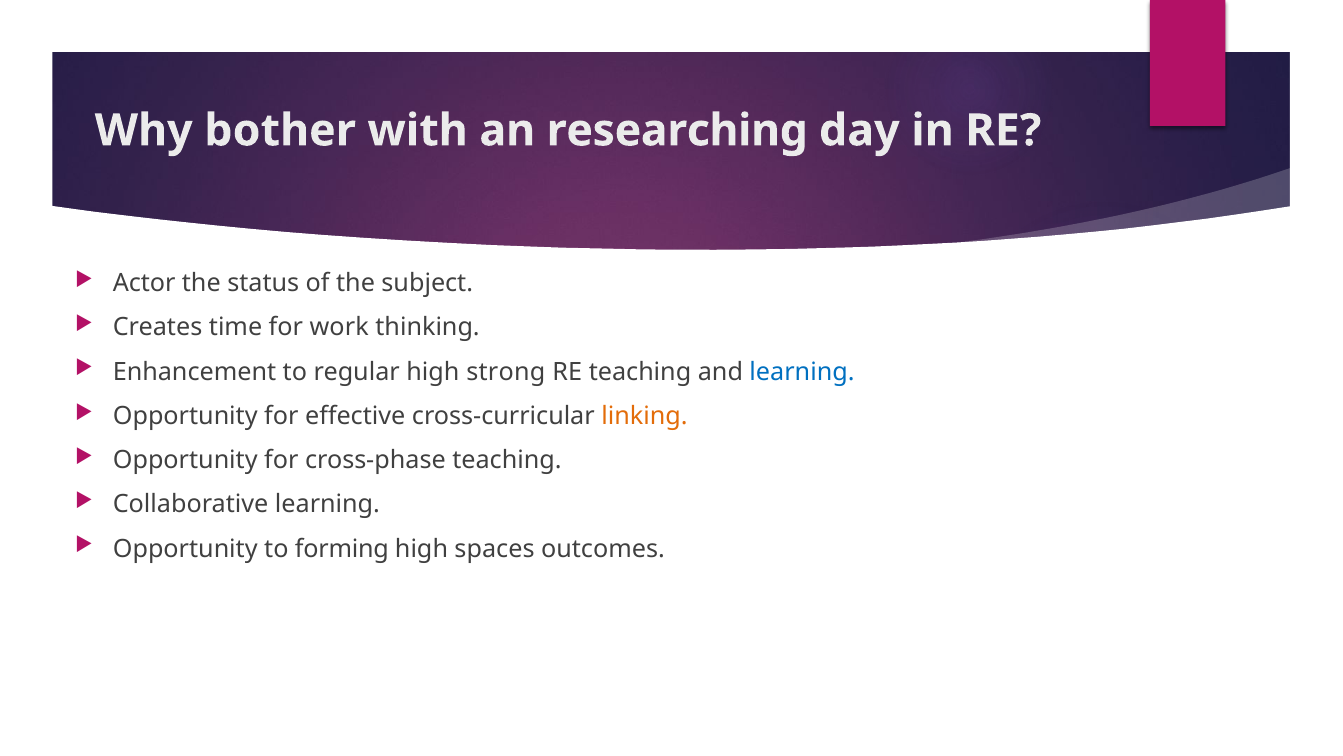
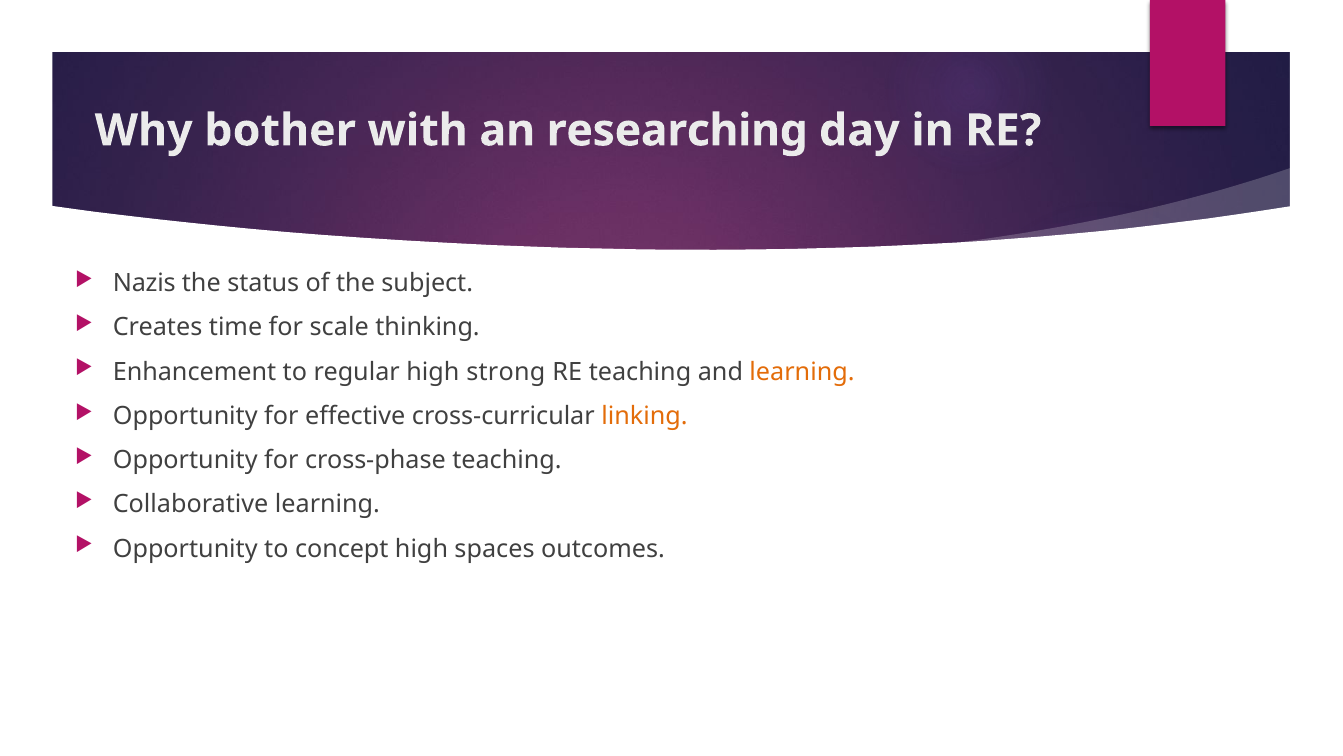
Actor: Actor -> Nazis
work: work -> scale
learning at (802, 372) colour: blue -> orange
forming: forming -> concept
